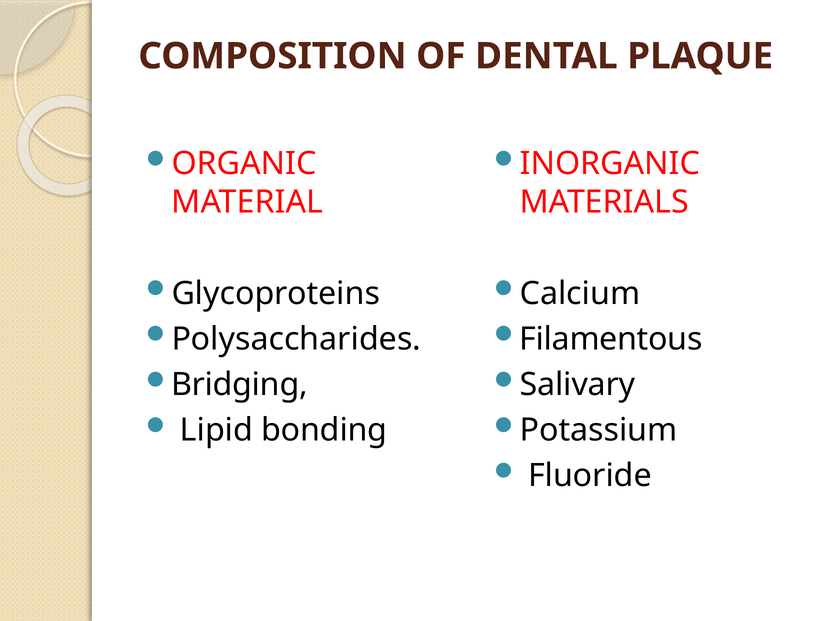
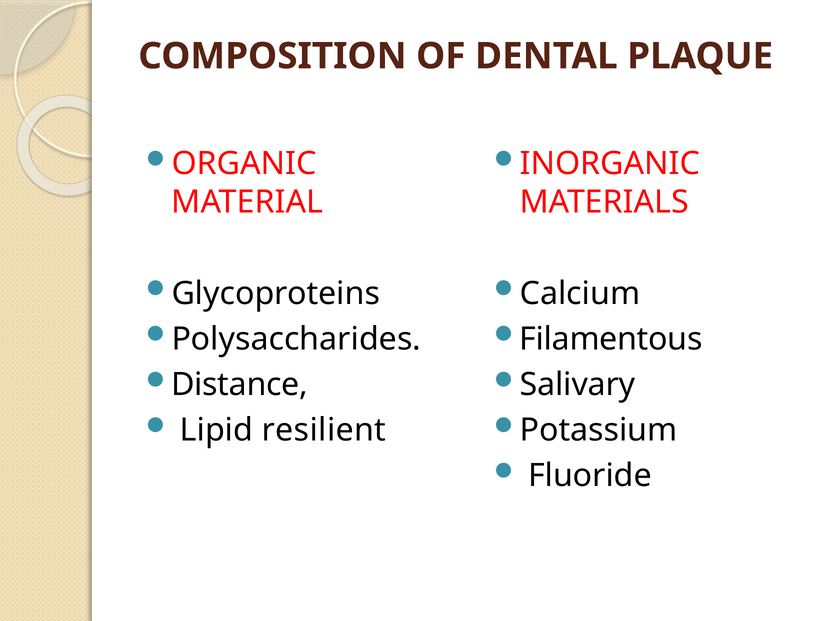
Bridging: Bridging -> Distance
bonding: bonding -> resilient
